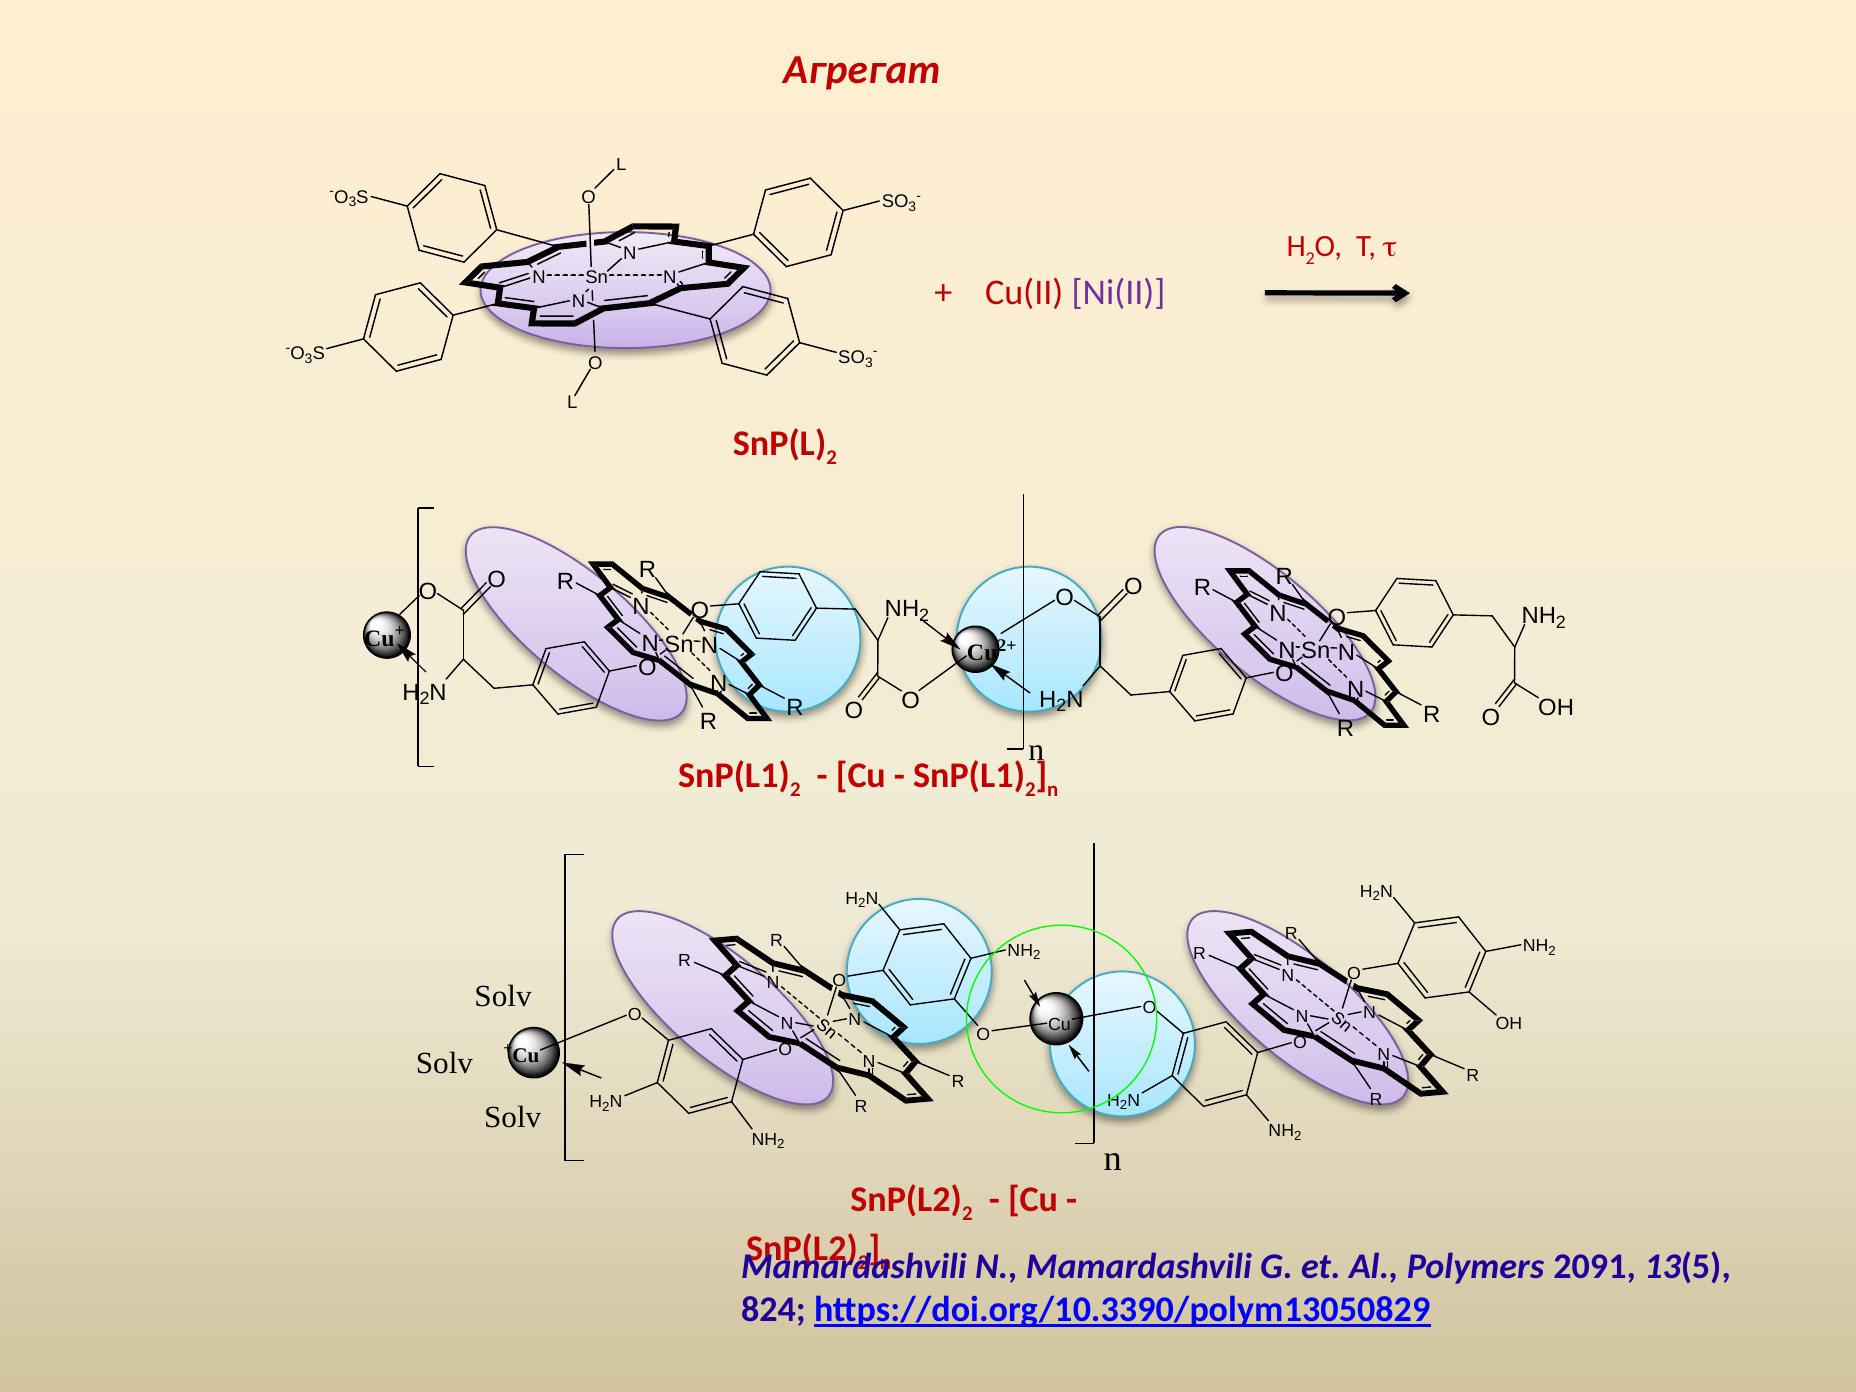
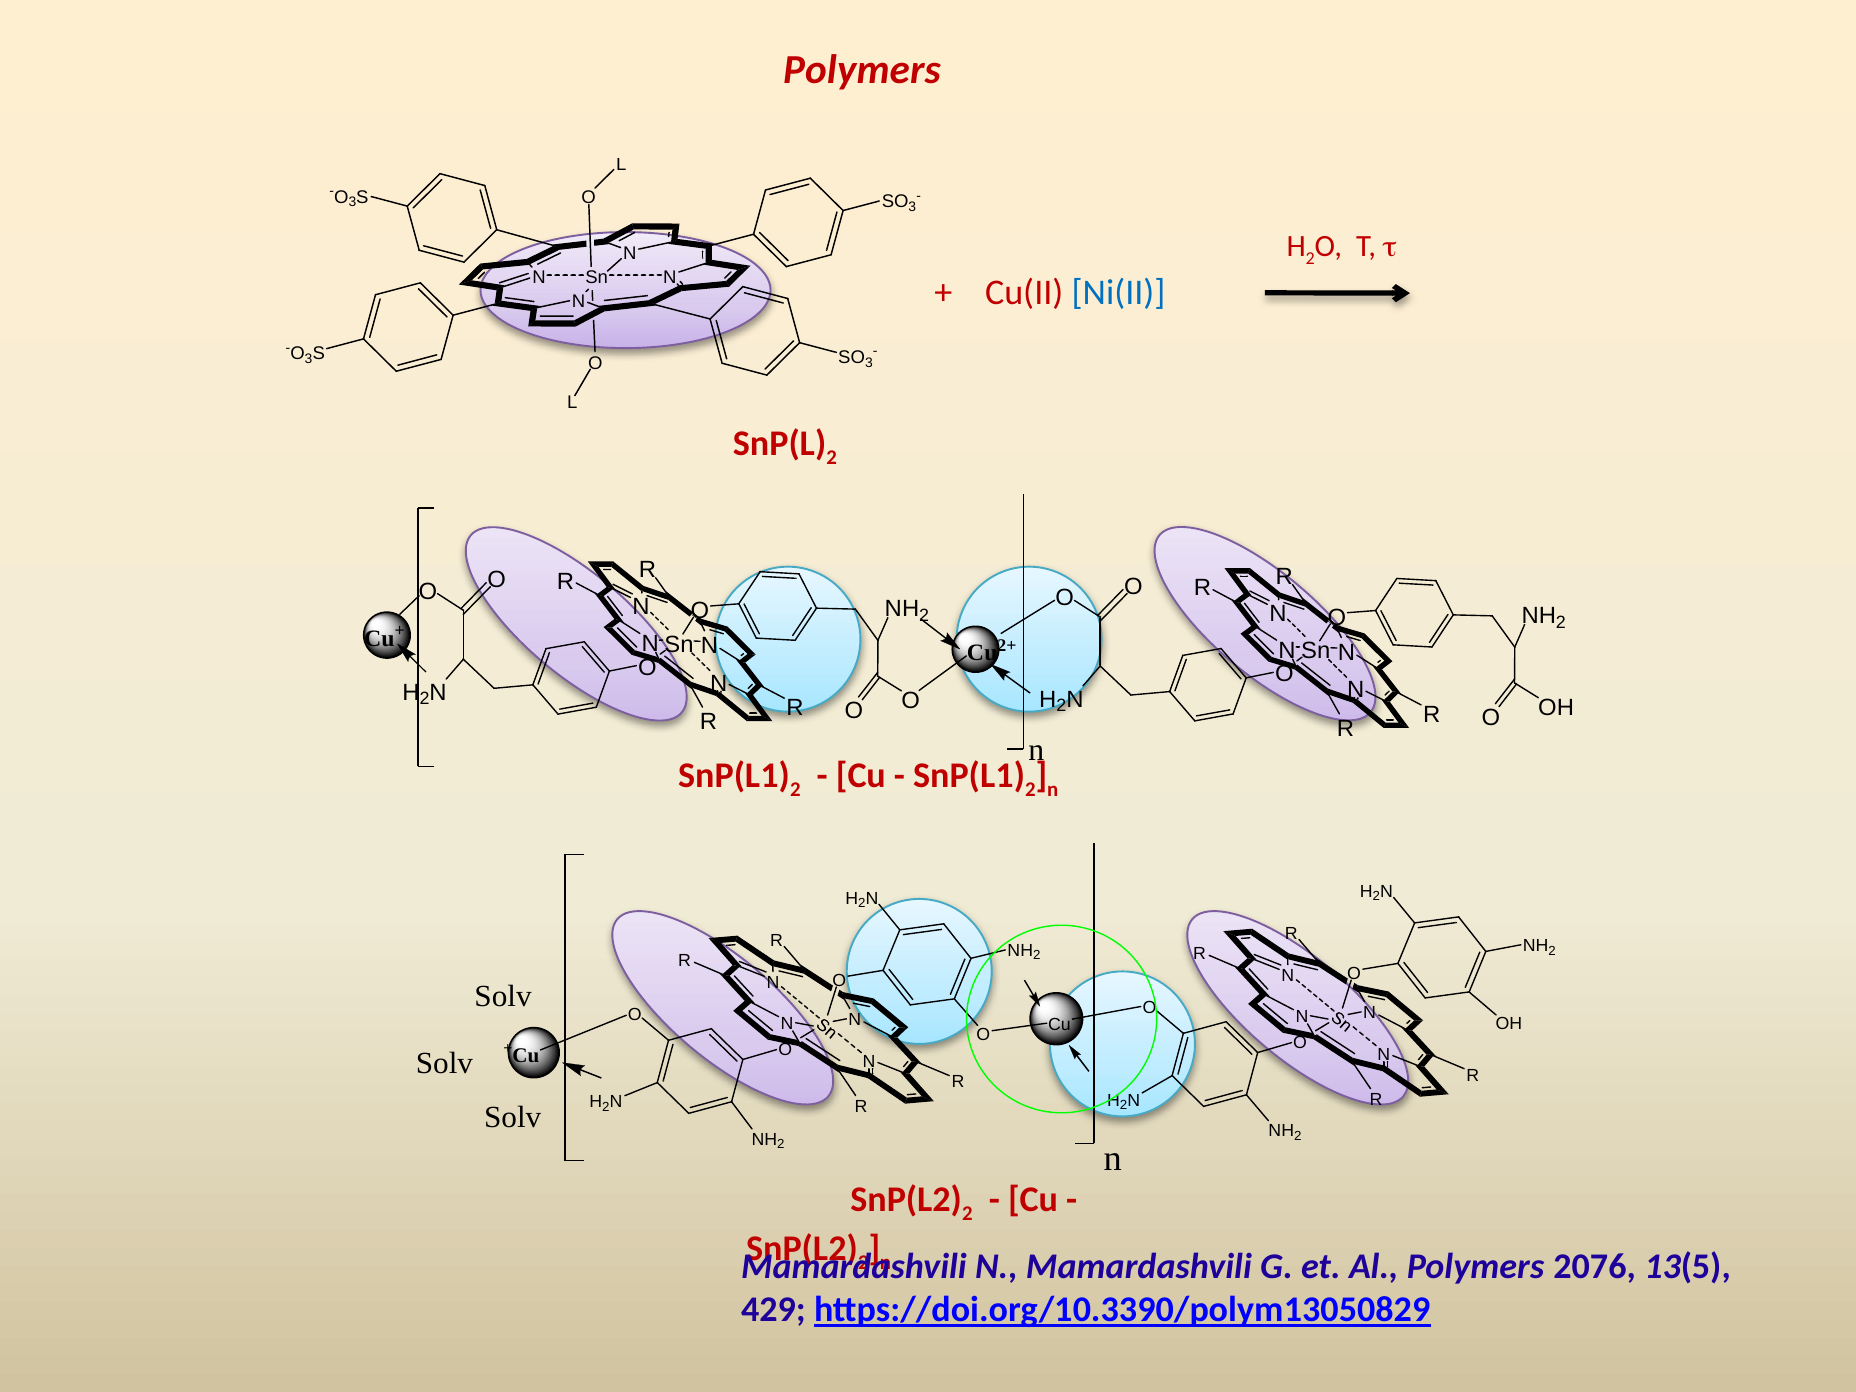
Агрегат at (862, 70): Агрегат -> Polymers
Ni(II colour: purple -> blue
2091: 2091 -> 2076
824: 824 -> 429
